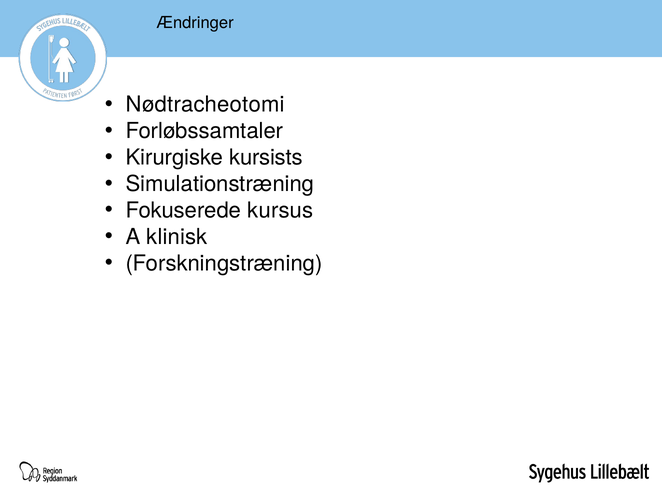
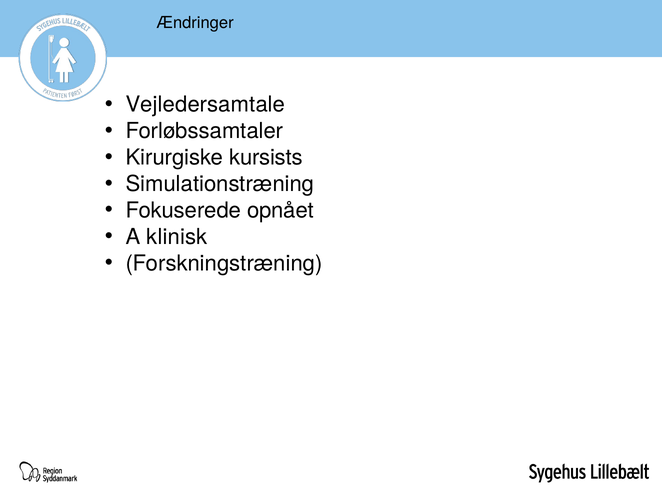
Nødtracheotomi: Nødtracheotomi -> Vejledersamtale
kursus: kursus -> opnået
